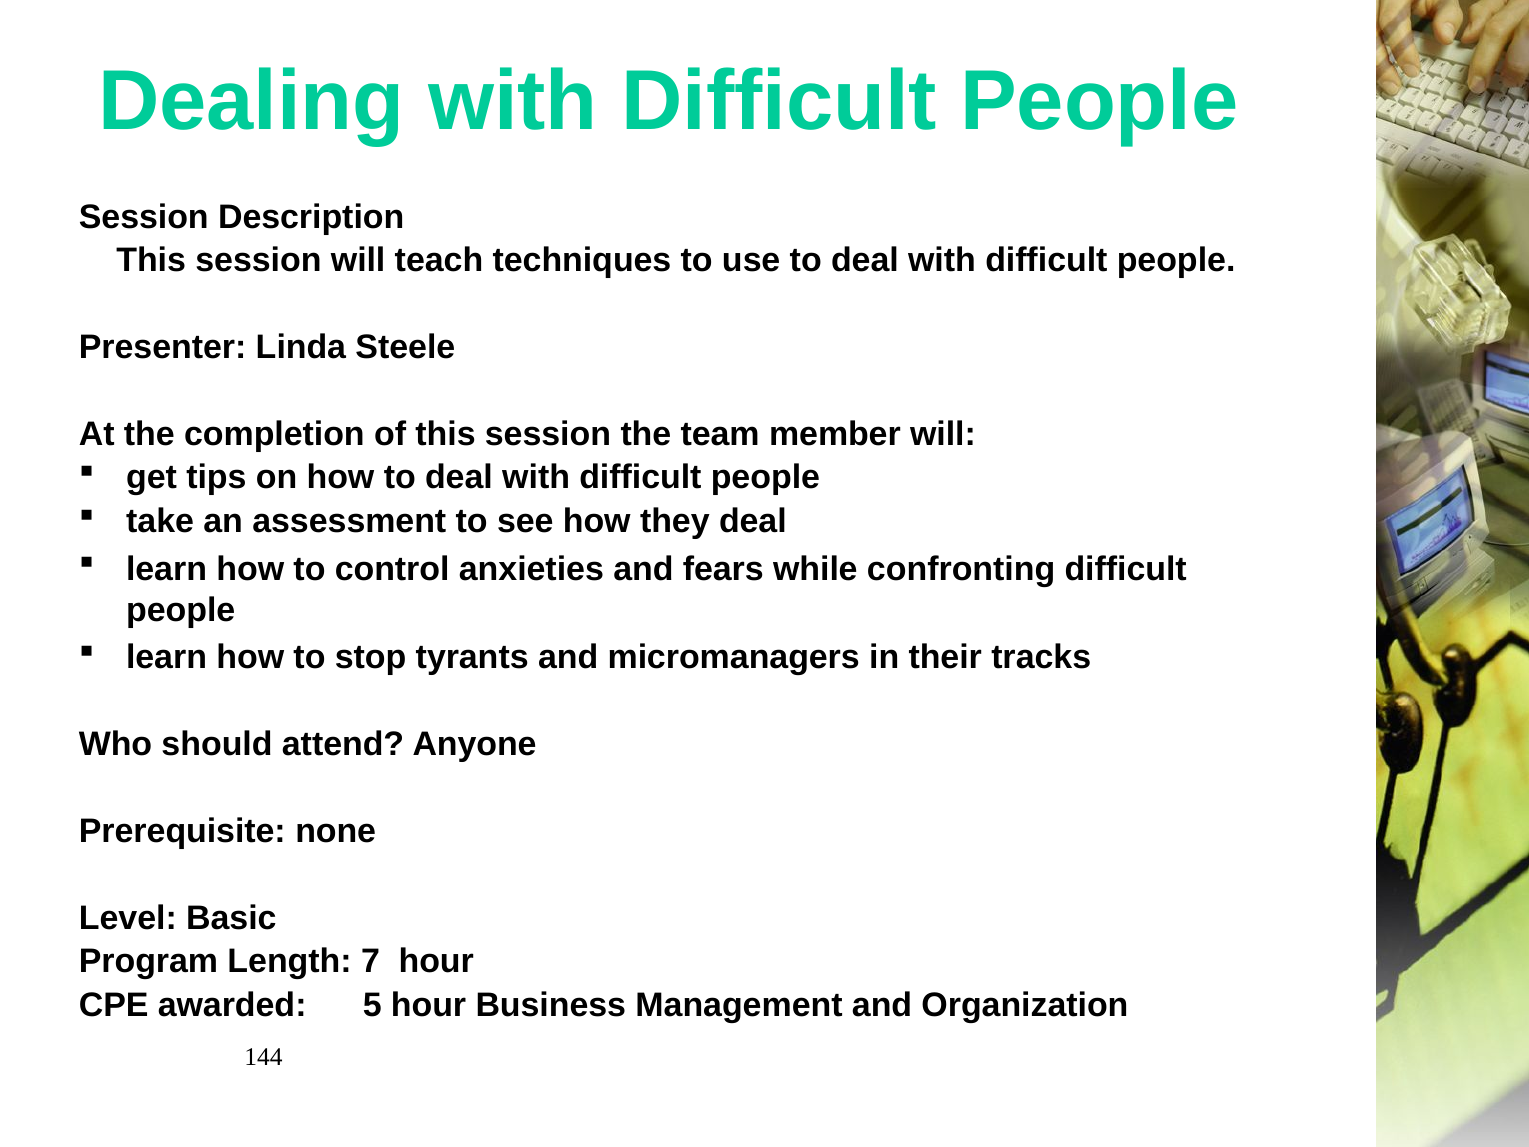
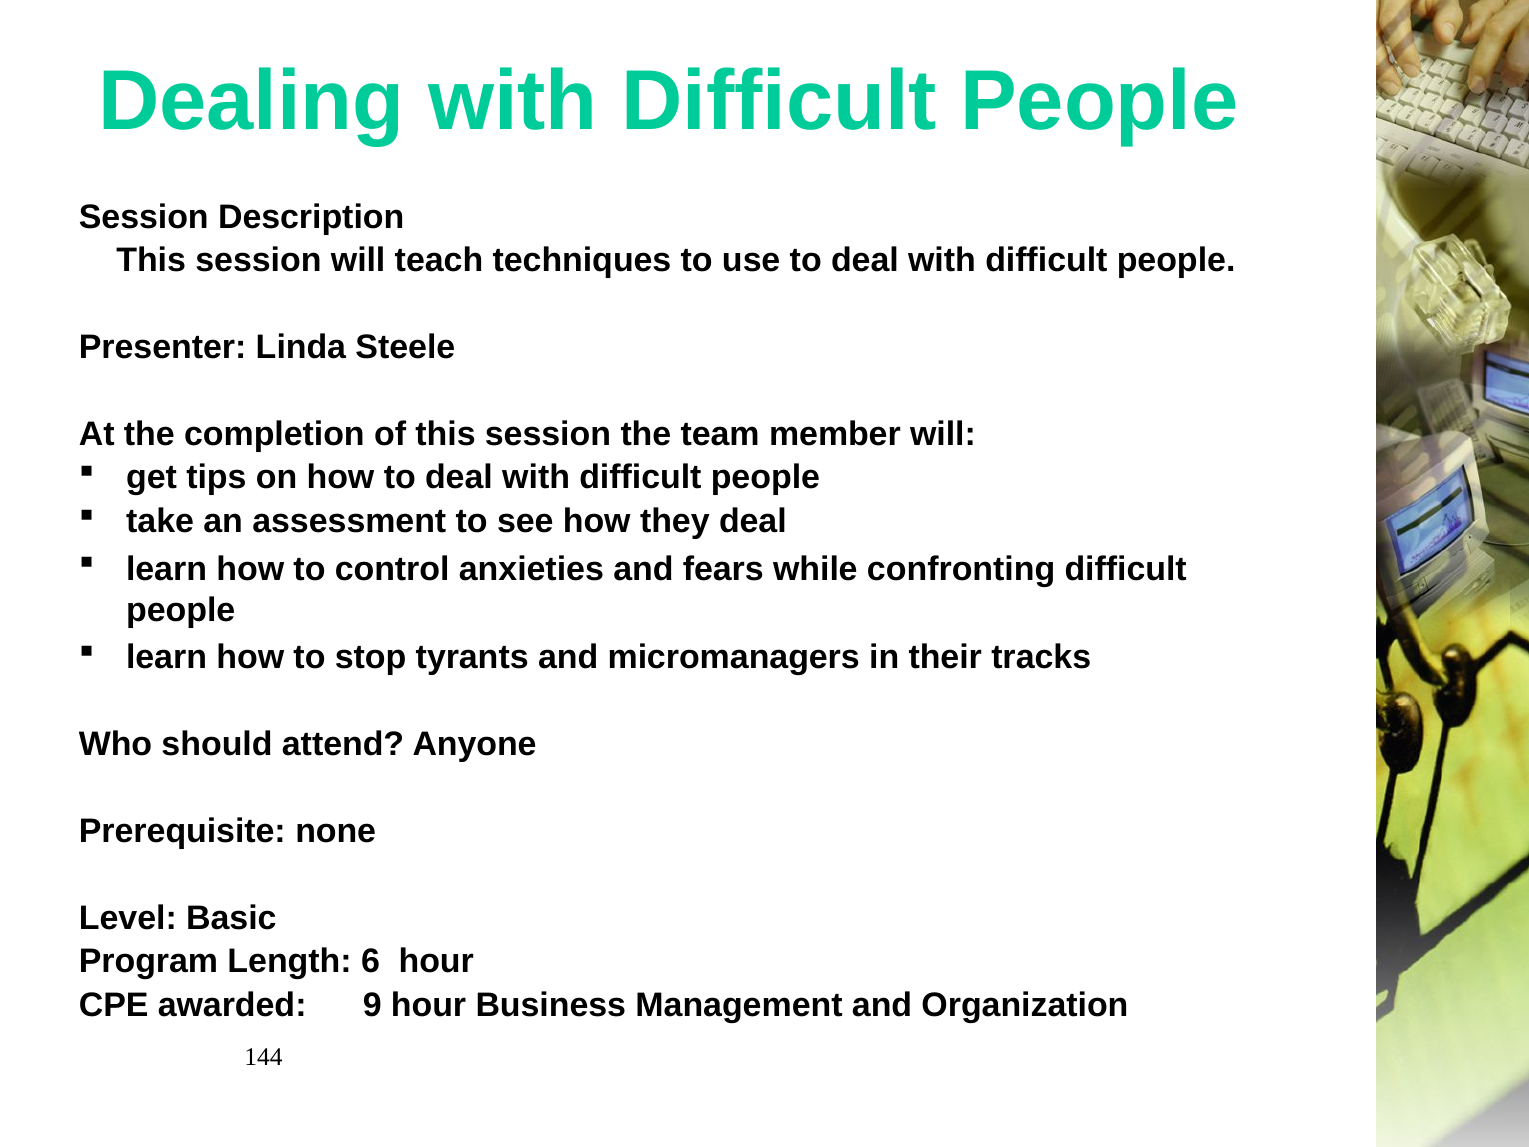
7: 7 -> 6
5: 5 -> 9
